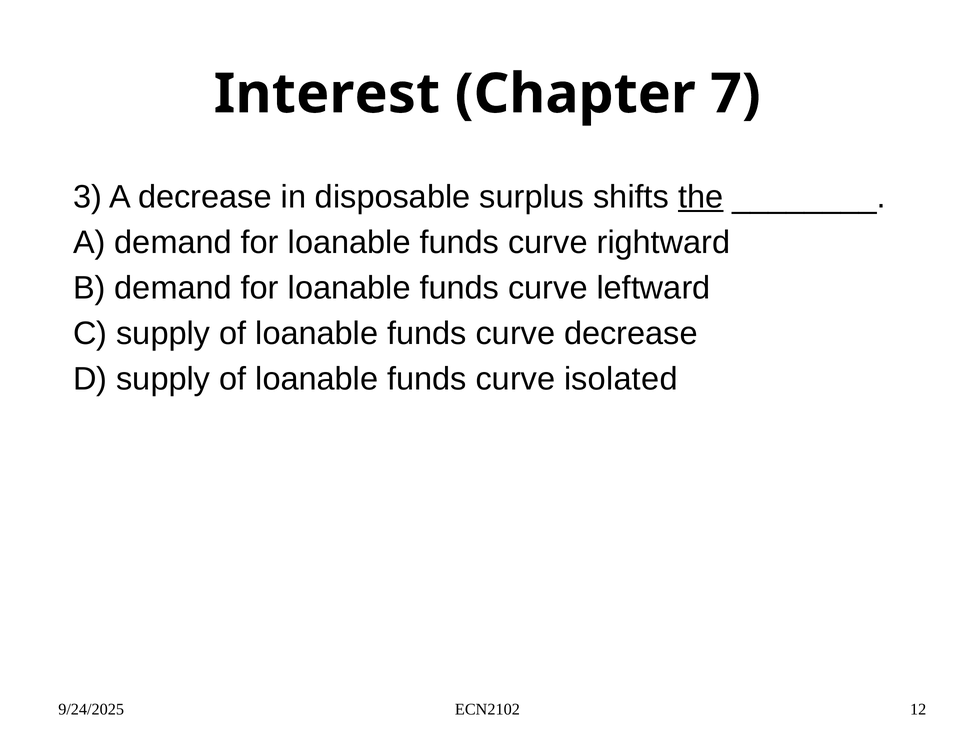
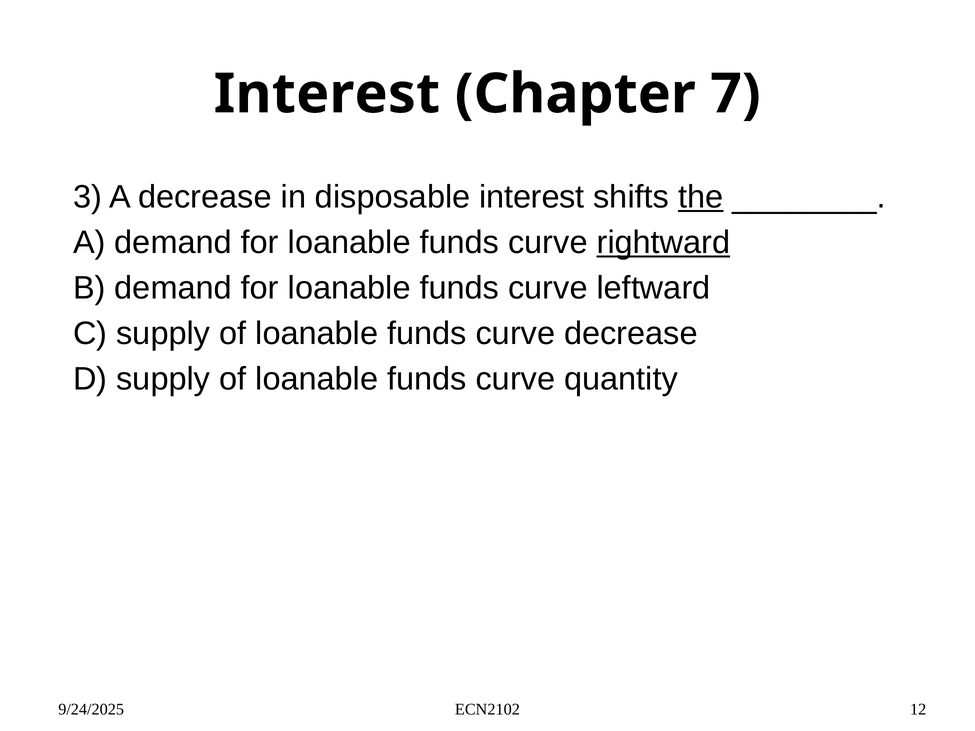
disposable surplus: surplus -> interest
rightward underline: none -> present
isolated: isolated -> quantity
